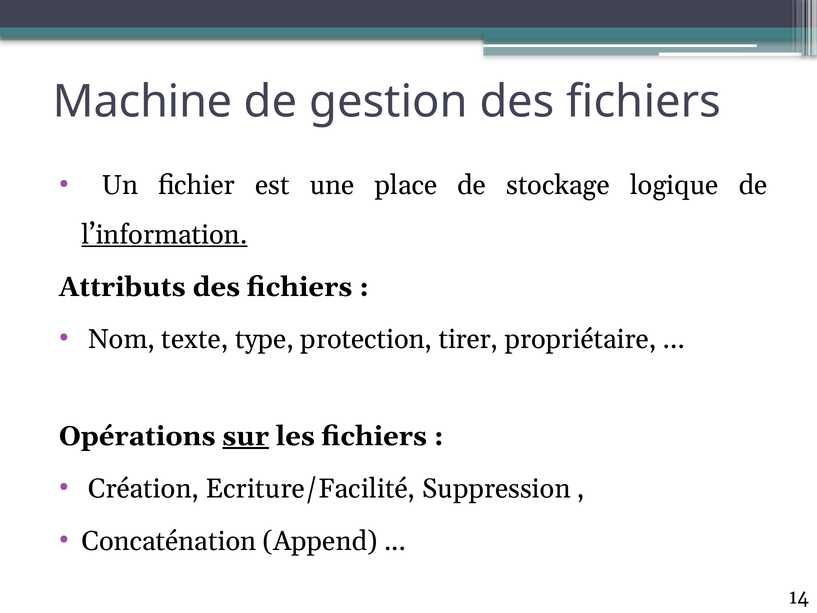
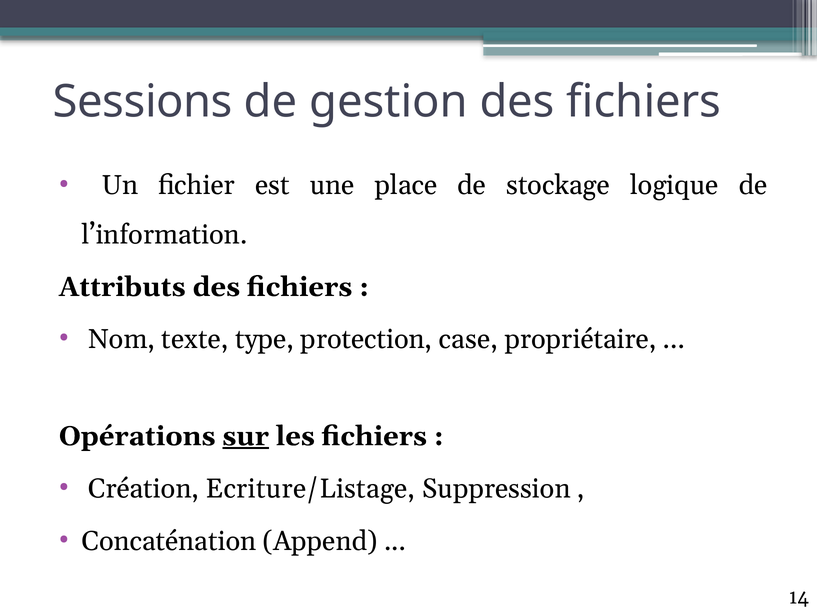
Machine: Machine -> Sessions
l’information underline: present -> none
tirer: tirer -> case
Ecriture/Facilité: Ecriture/Facilité -> Ecriture/Listage
